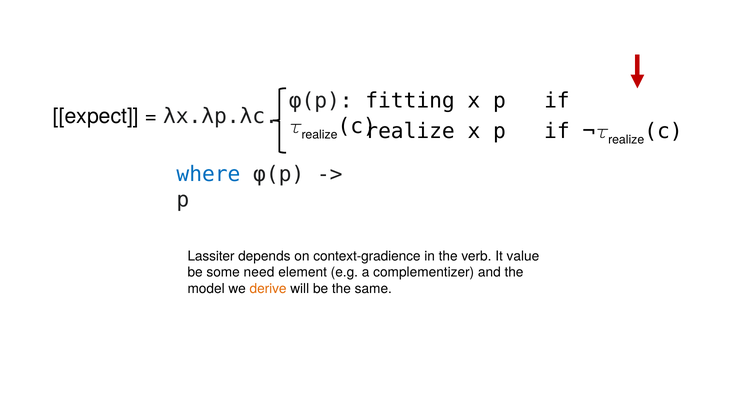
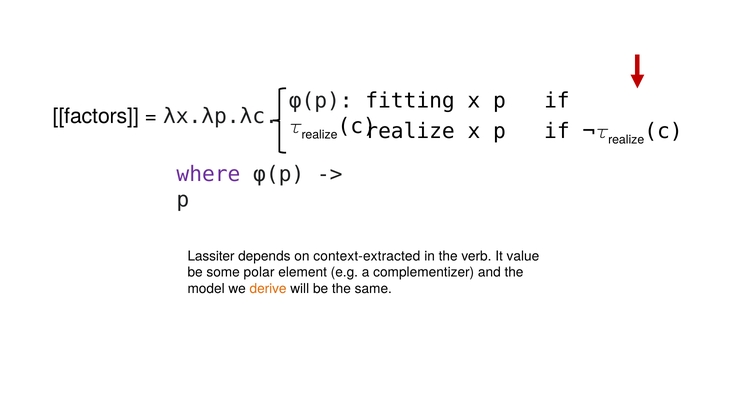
expect: expect -> factors
where colour: blue -> purple
context-gradience: context-gradience -> context-extracted
need: need -> polar
